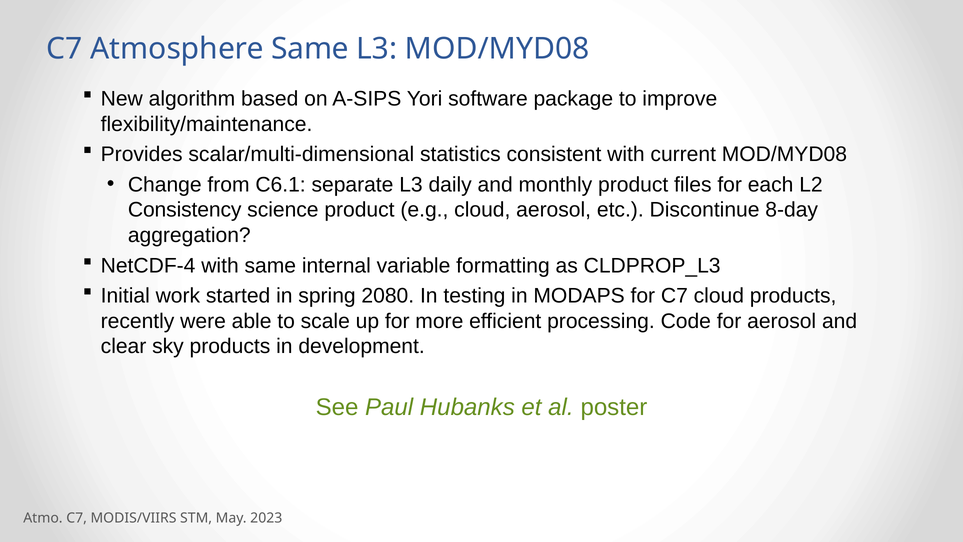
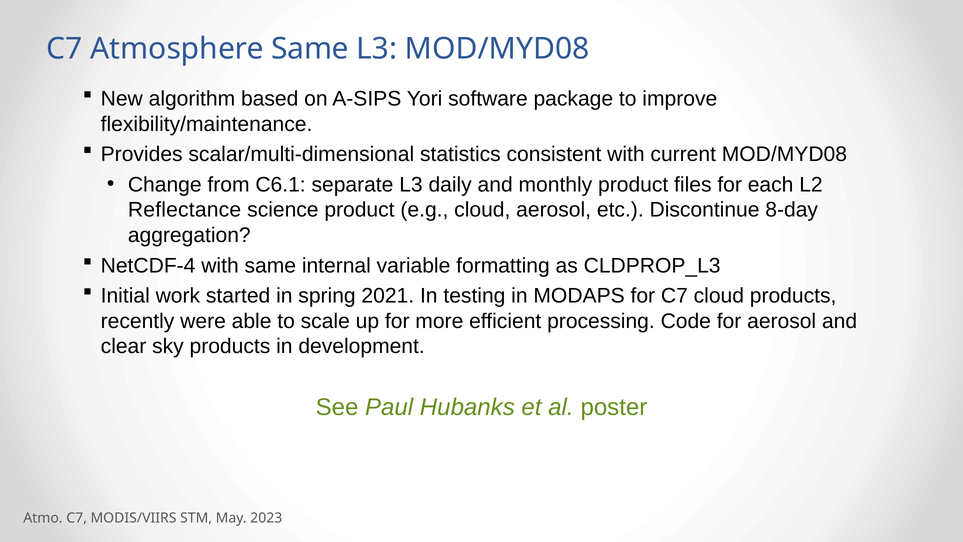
Consistency: Consistency -> Reflectance
2080: 2080 -> 2021
